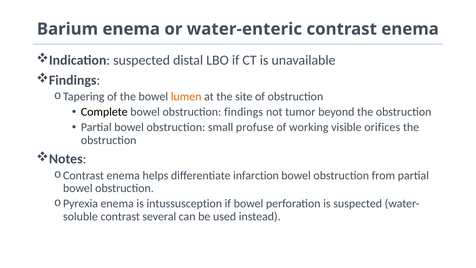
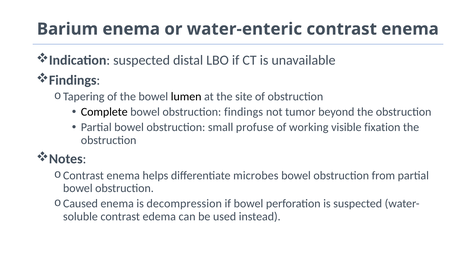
lumen colour: orange -> black
orifices: orifices -> fixation
infarction: infarction -> microbes
Pyrexia: Pyrexia -> Caused
intussusception: intussusception -> decompression
several: several -> edema
